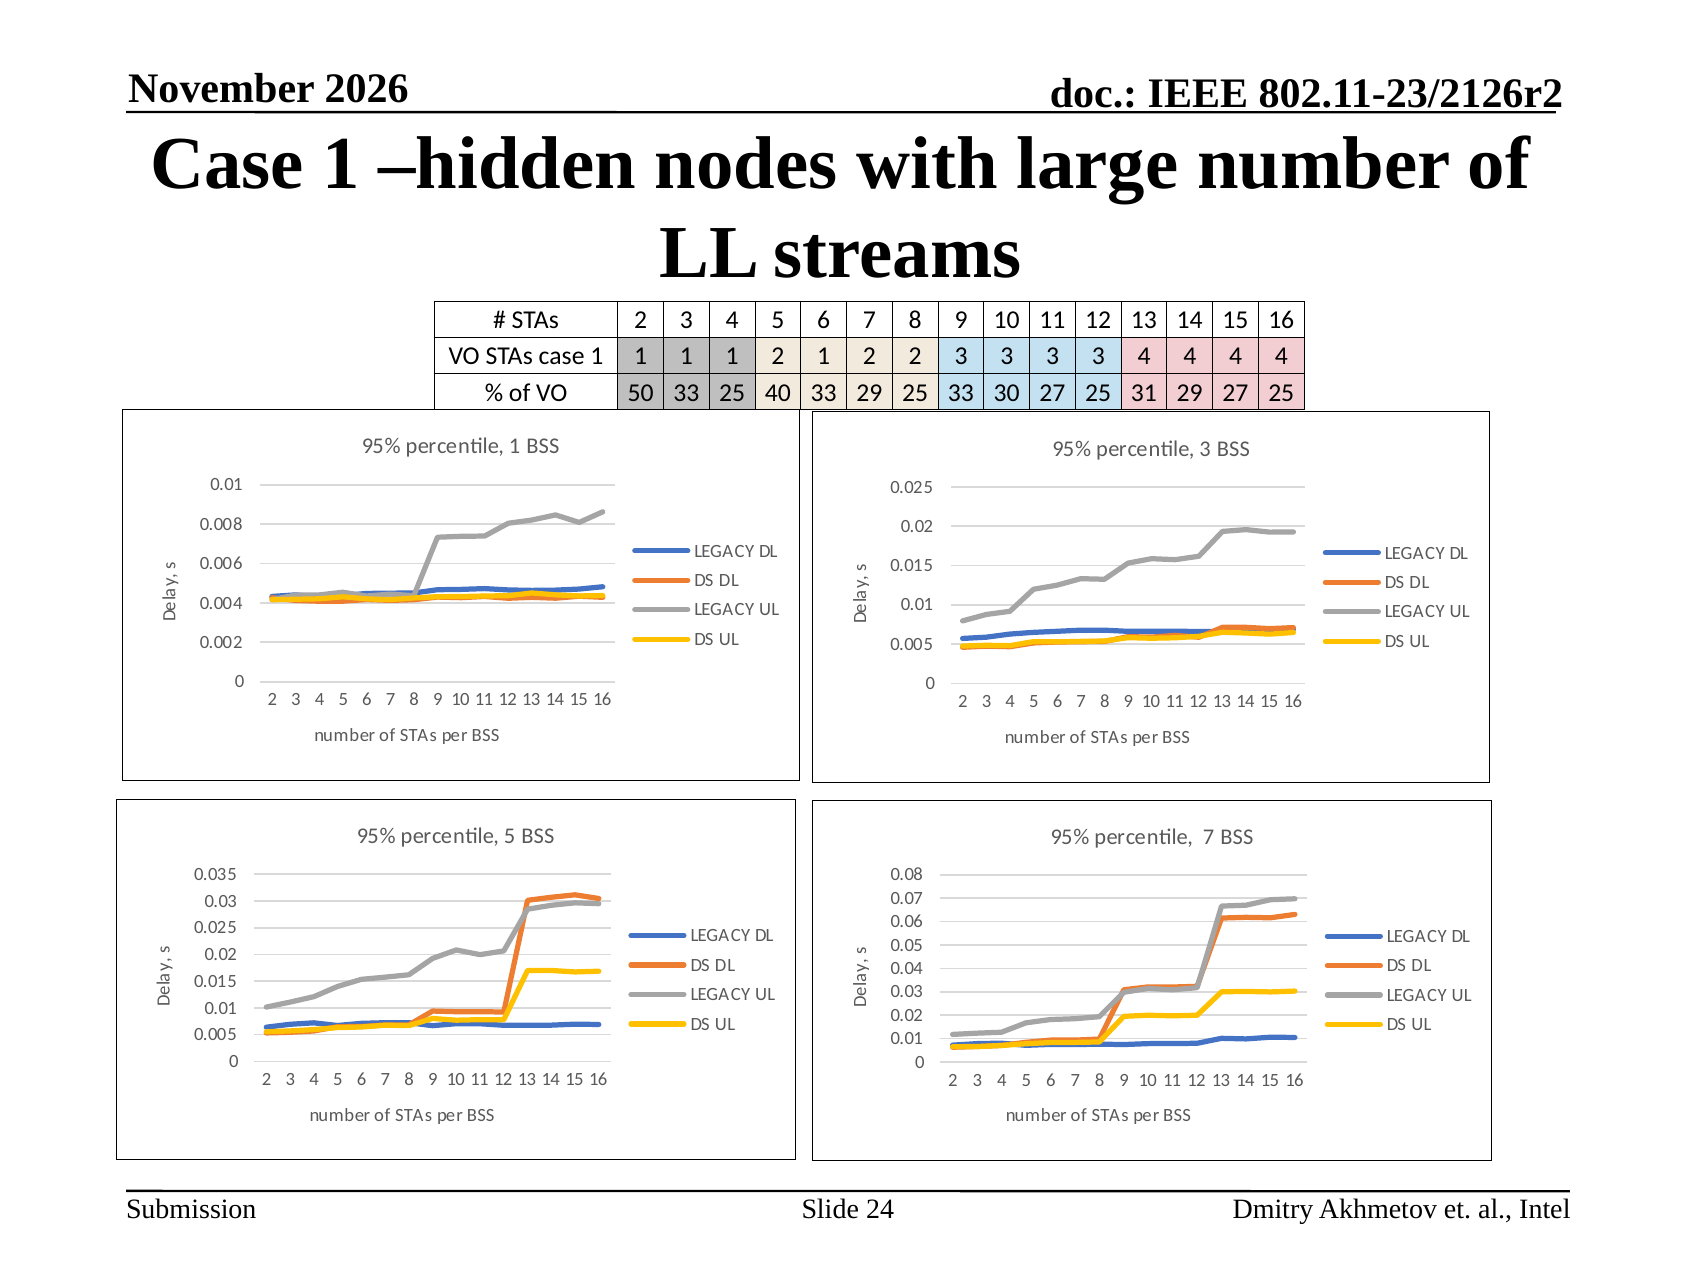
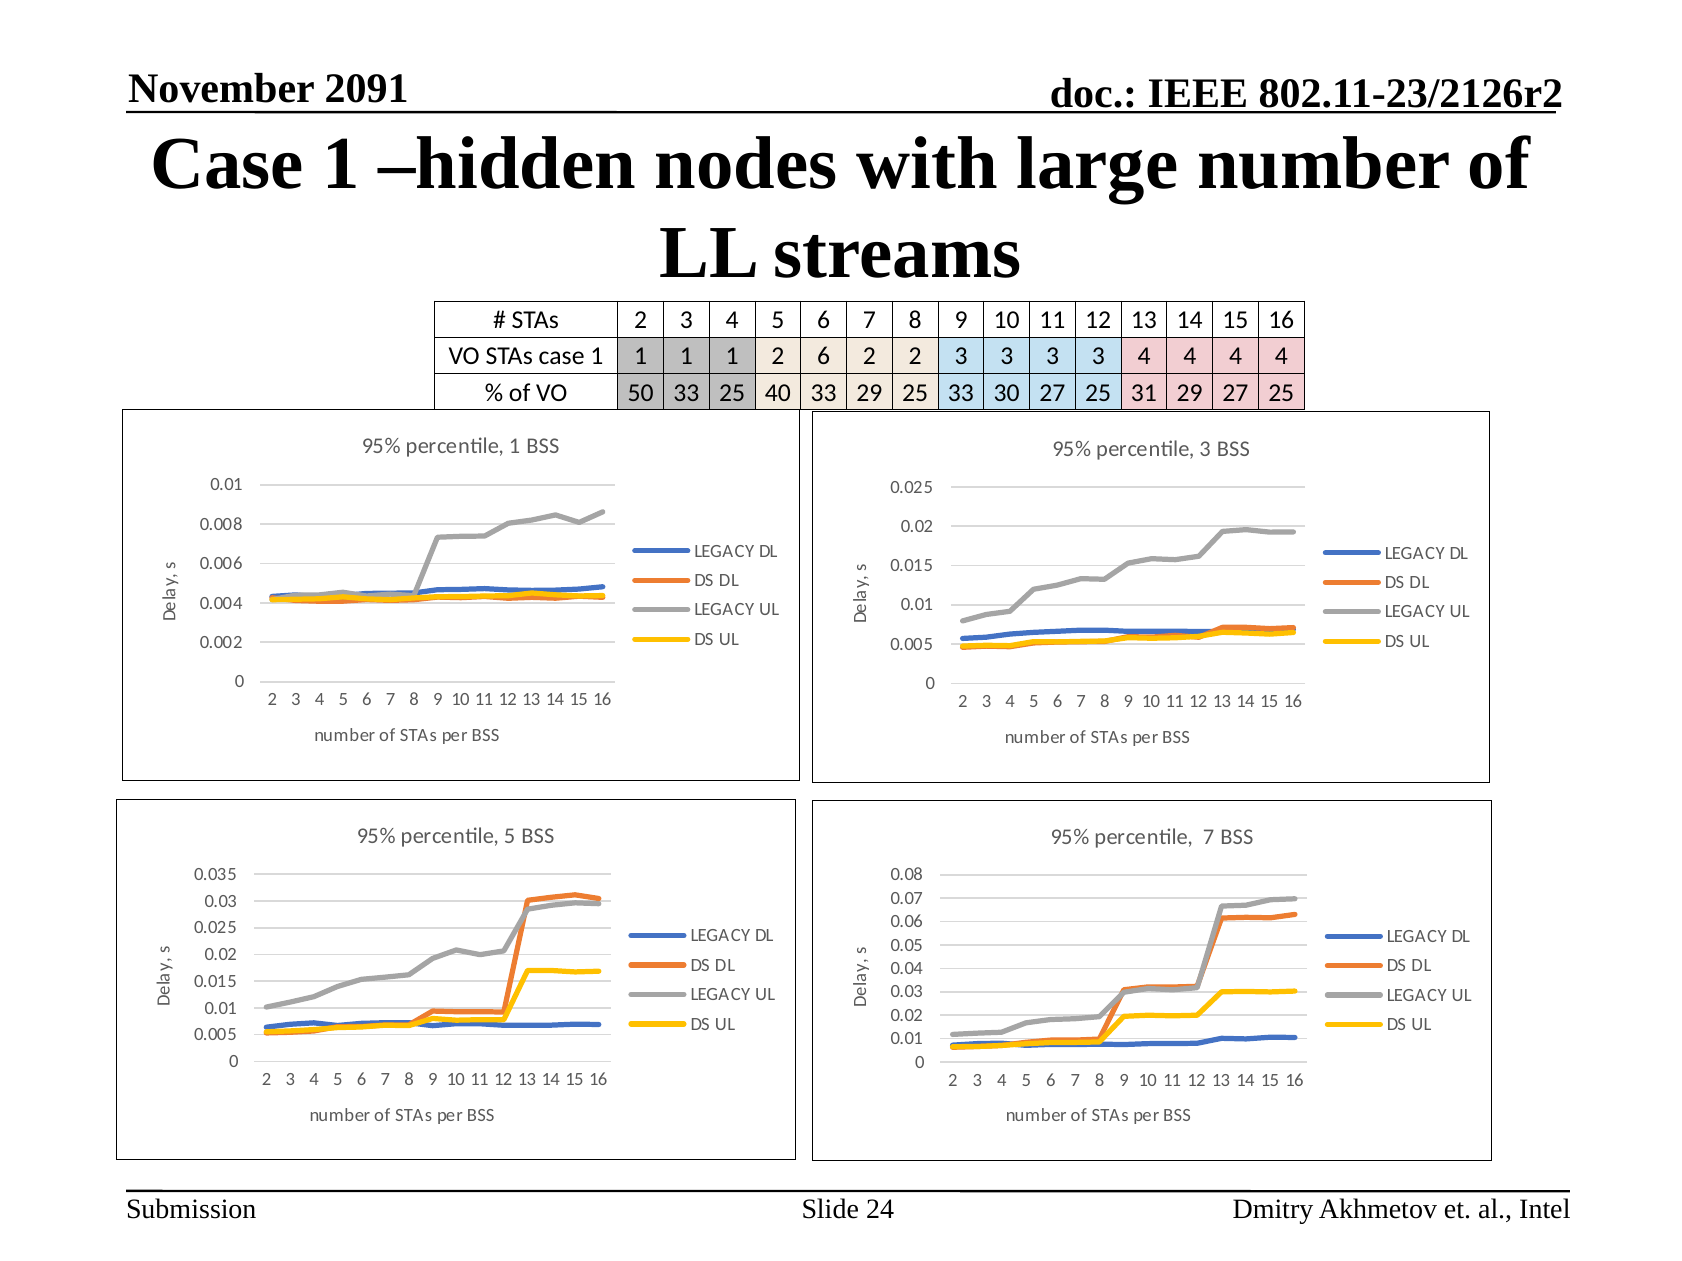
2026: 2026 -> 2091
2 1: 1 -> 6
